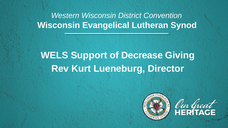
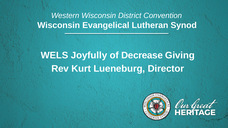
Support: Support -> Joyfully
